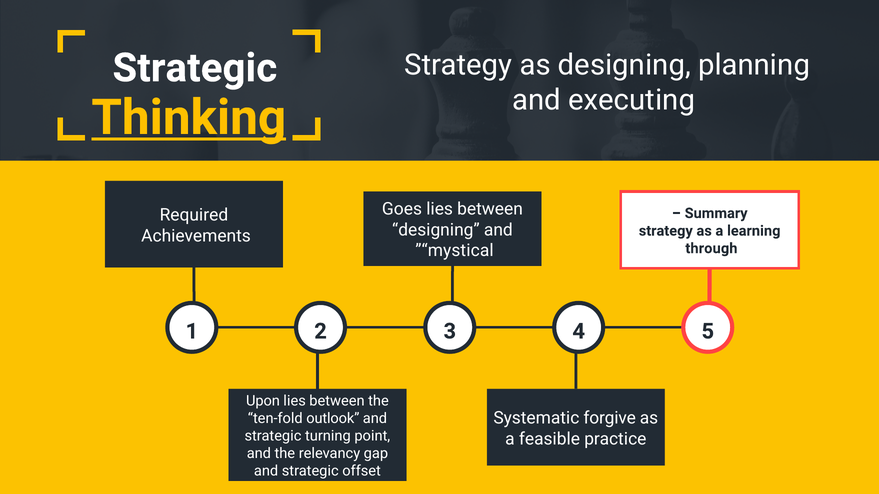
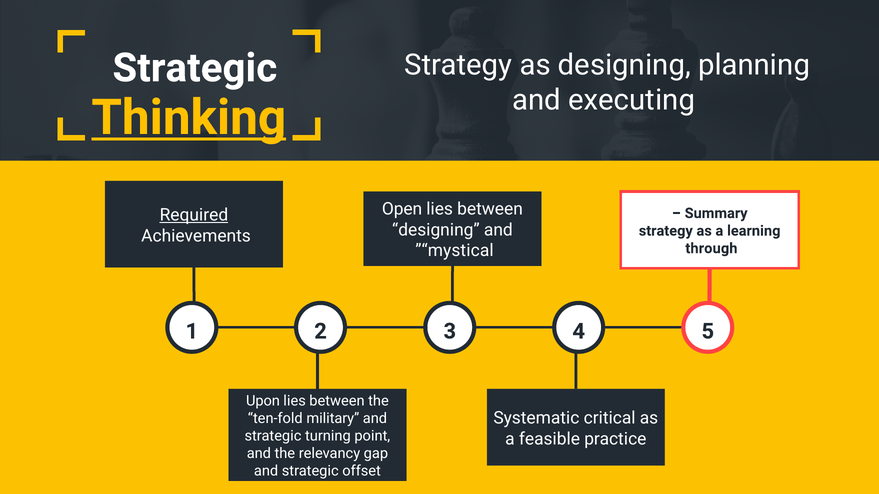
Goes: Goes -> Open
Required underline: none -> present
forgive: forgive -> critical
outlook: outlook -> military
